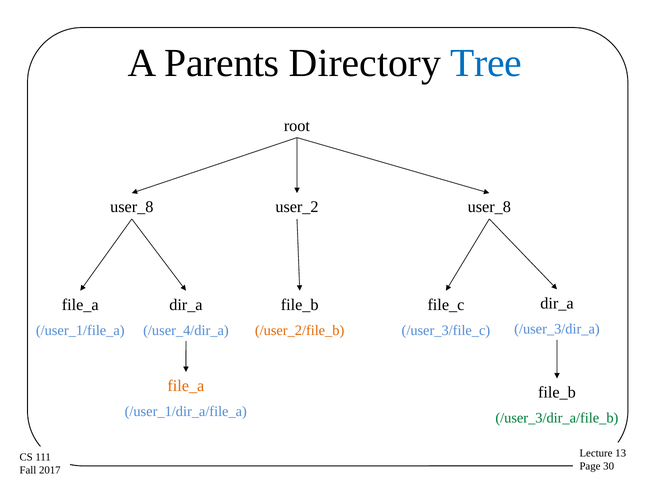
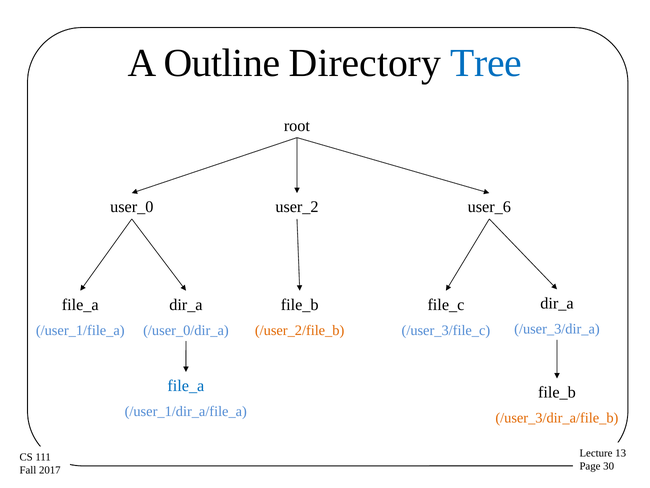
Parents: Parents -> Outline
user_8 at (132, 207): user_8 -> user_0
user_2 user_8: user_8 -> user_6
/user_4/dir_a: /user_4/dir_a -> /user_0/dir_a
file_a at (186, 386) colour: orange -> blue
/user_3/dir_a/file_b colour: green -> orange
